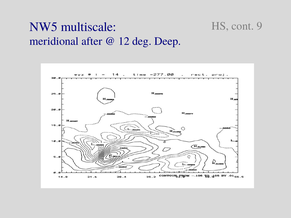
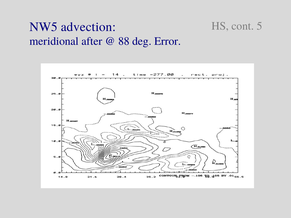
9: 9 -> 5
multiscale: multiscale -> advection
12: 12 -> 88
Deep: Deep -> Error
